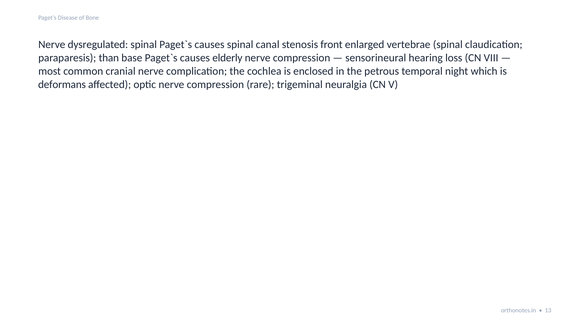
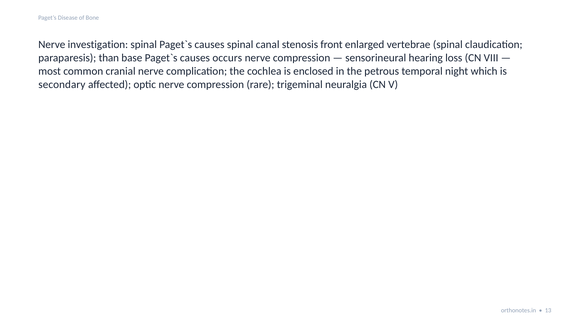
dysregulated: dysregulated -> investigation
elderly: elderly -> occurs
deformans: deformans -> secondary
